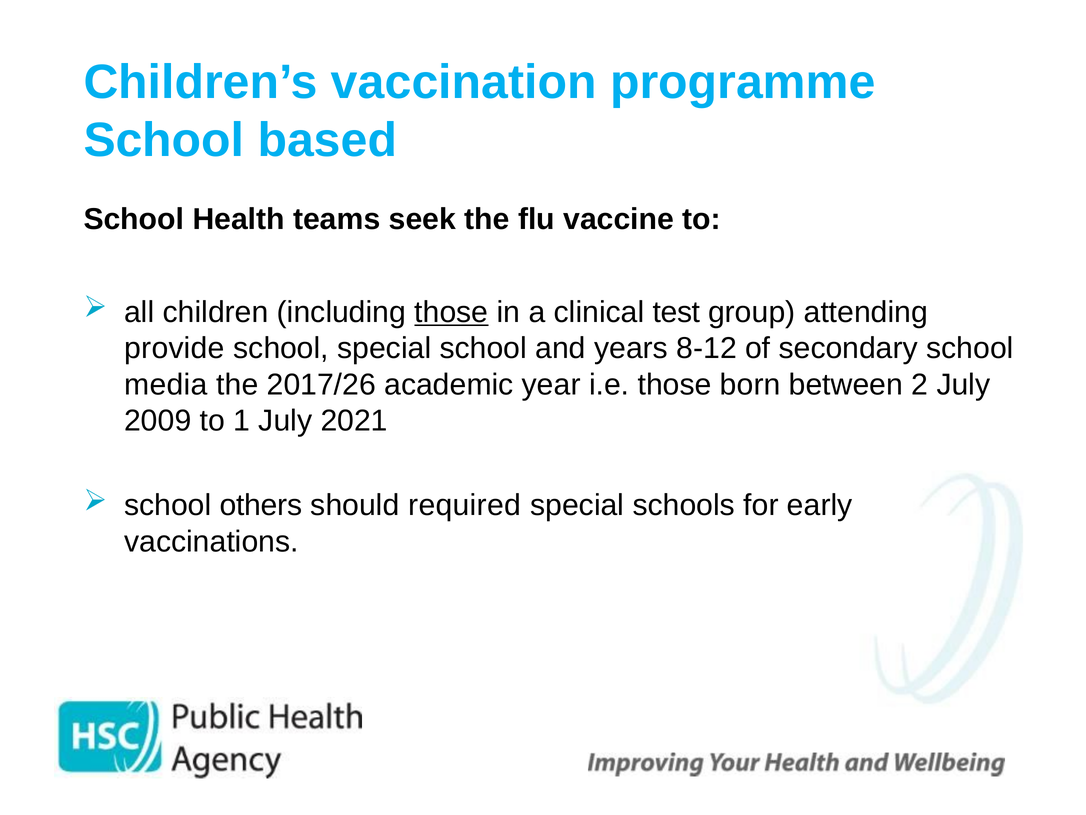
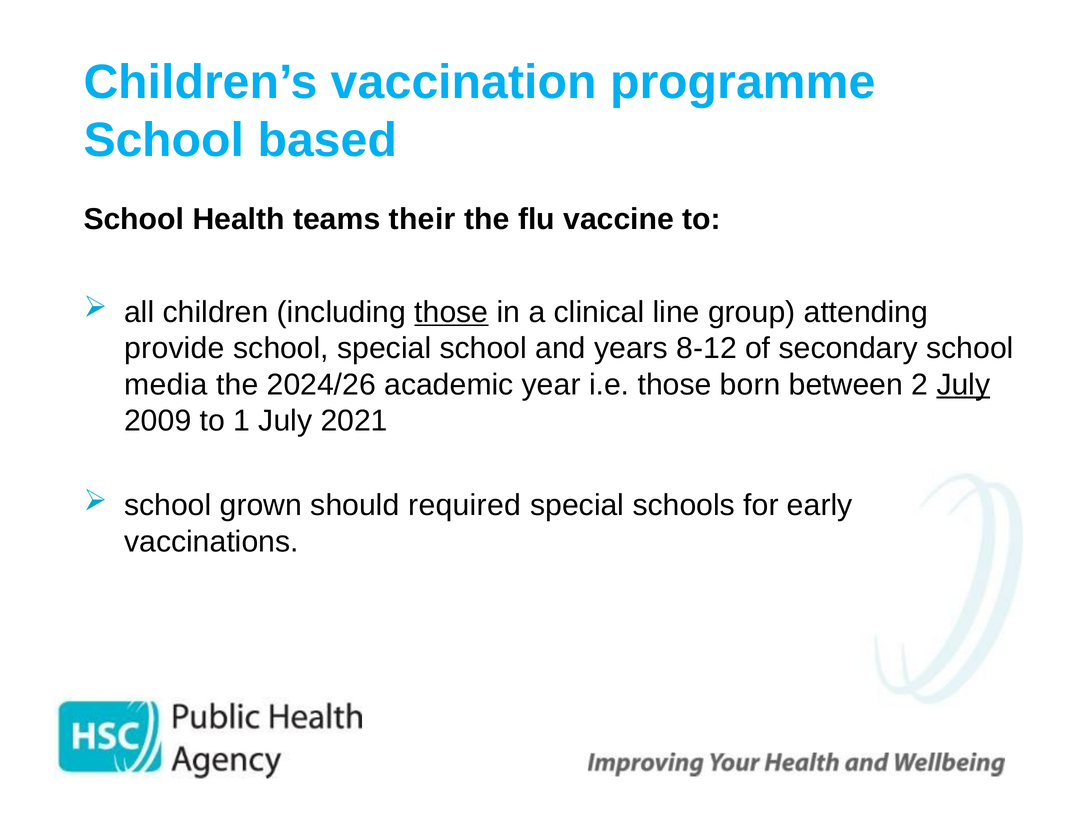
seek: seek -> their
test: test -> line
2017/26: 2017/26 -> 2024/26
July at (963, 384) underline: none -> present
others: others -> grown
